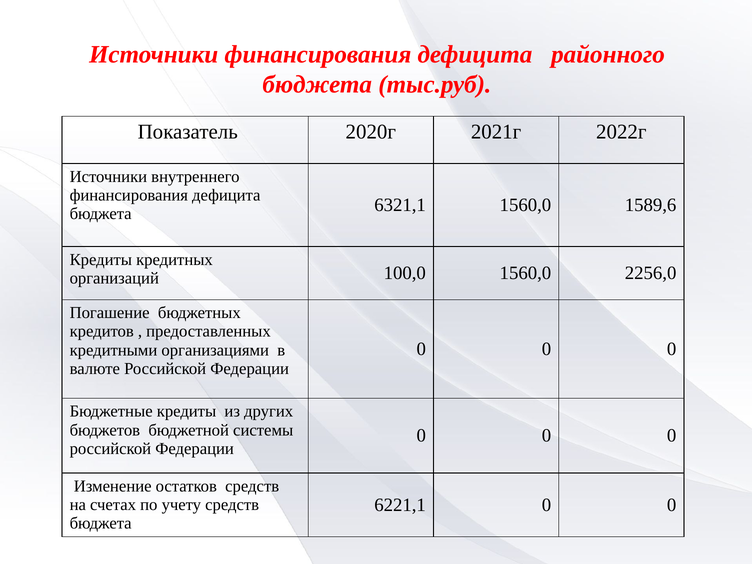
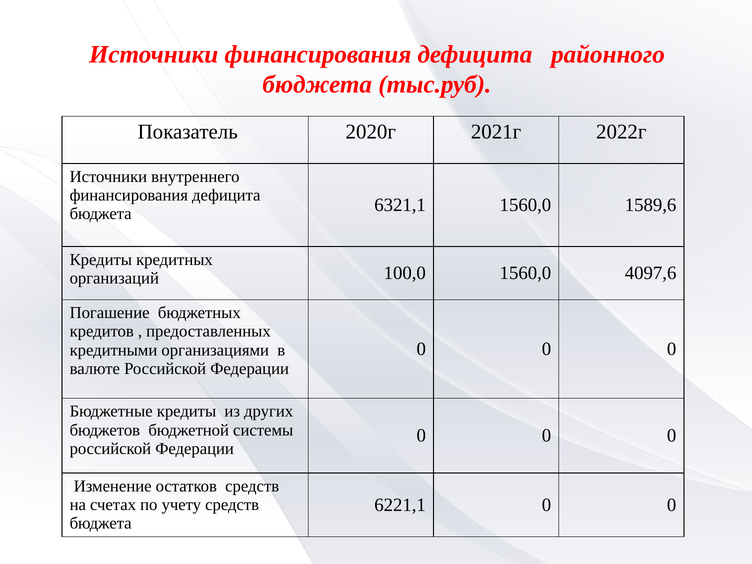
2256,0: 2256,0 -> 4097,6
